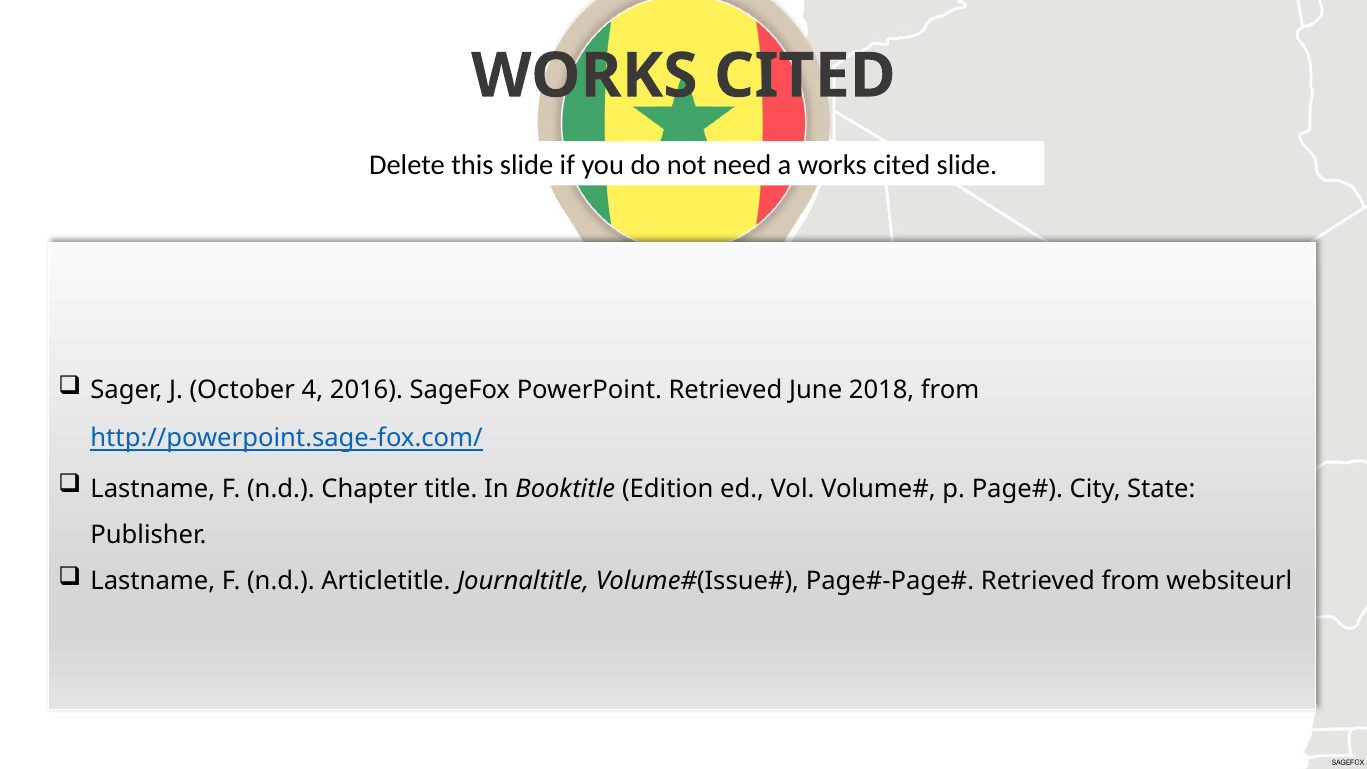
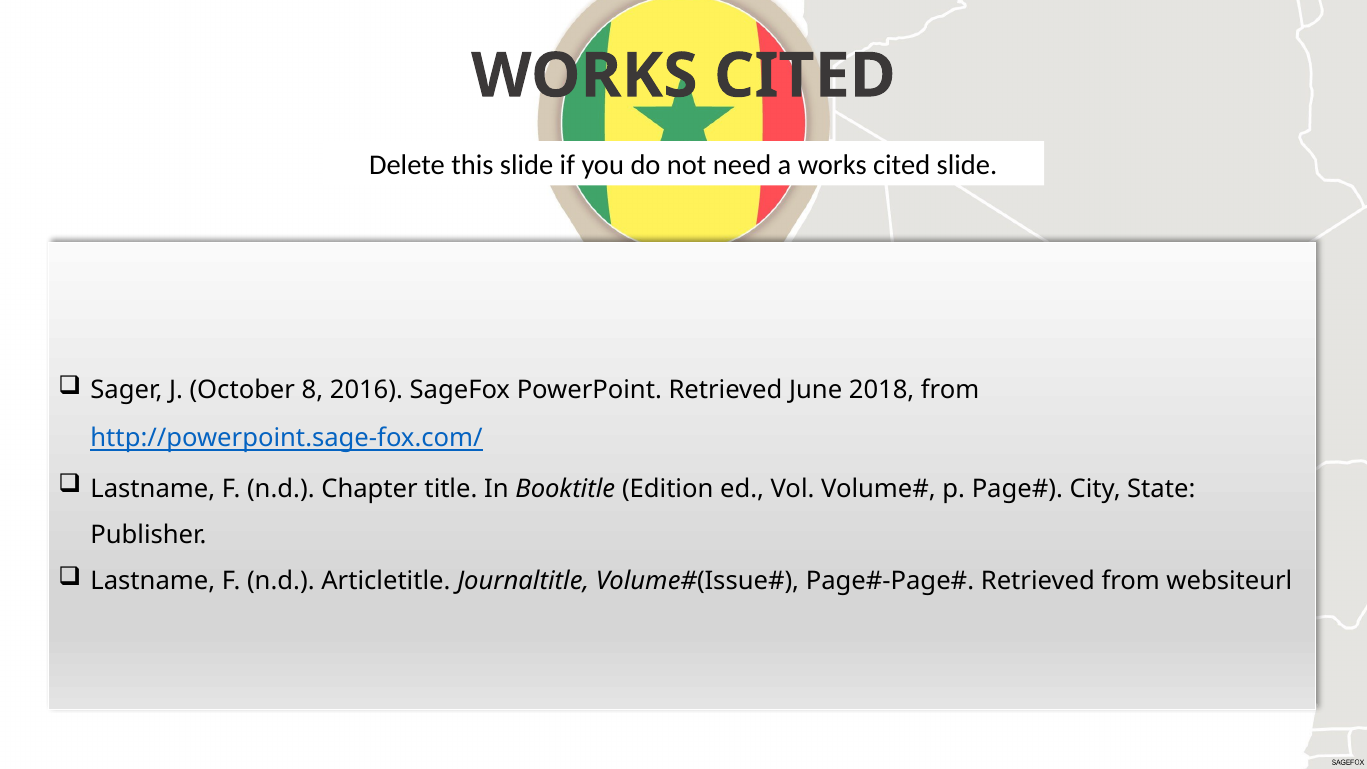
4: 4 -> 8
